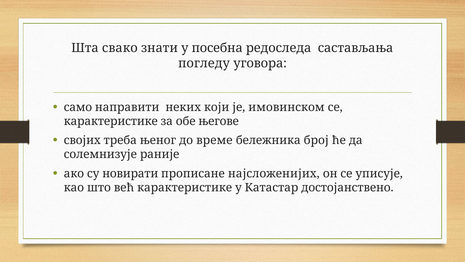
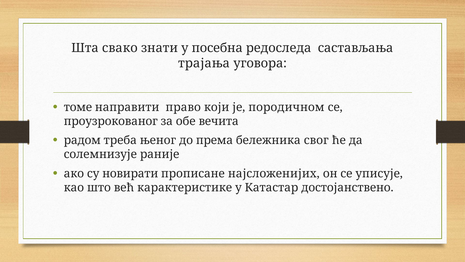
погледу: погледу -> трајања
само: само -> томе
неких: неких -> право
имовинском: имовинском -> породичном
карактеристике at (111, 121): карактеристике -> проузрокованог
његове: његове -> вечита
својих: својих -> радом
време: време -> према
број: број -> свог
